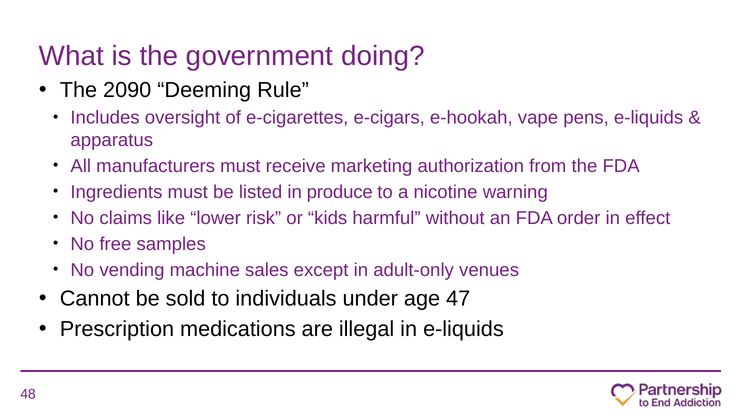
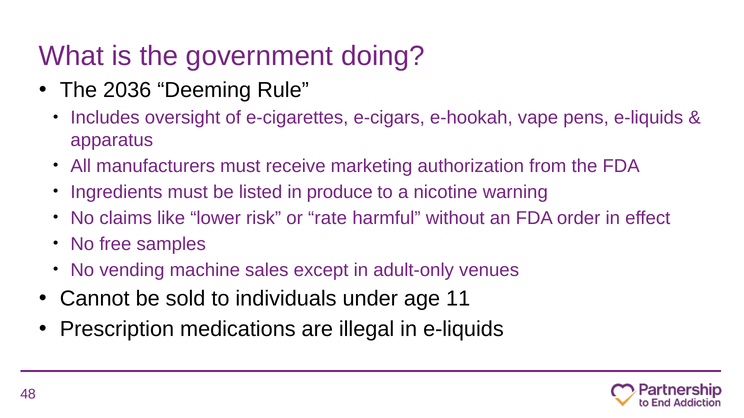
2090: 2090 -> 2036
kids: kids -> rate
47: 47 -> 11
